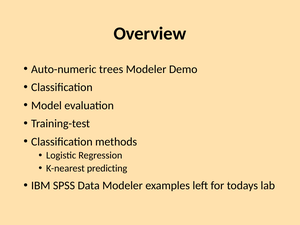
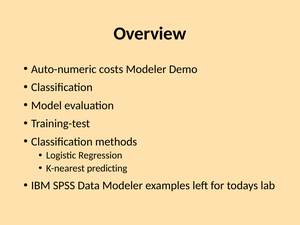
trees: trees -> costs
